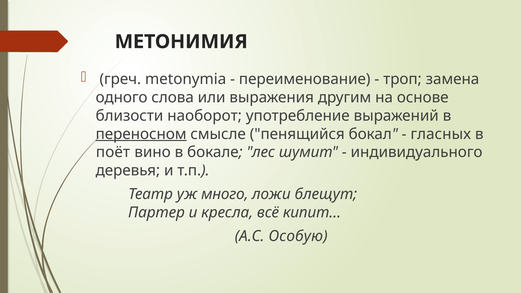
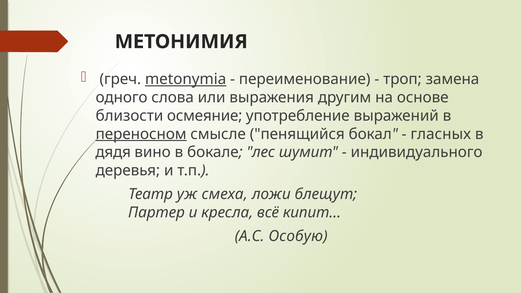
metonymia underline: none -> present
наоборот: наоборот -> осмеяние
поёт: поёт -> дядя
много: много -> смеха
